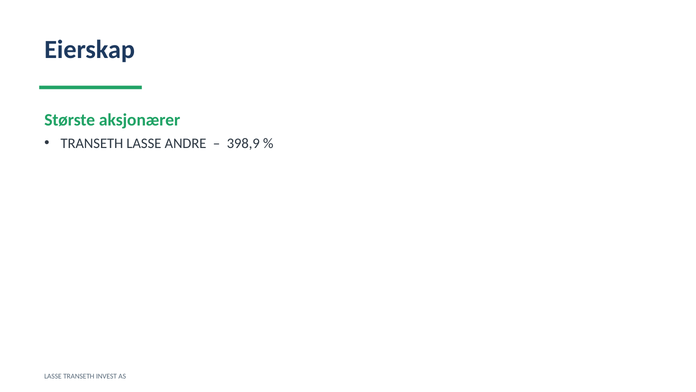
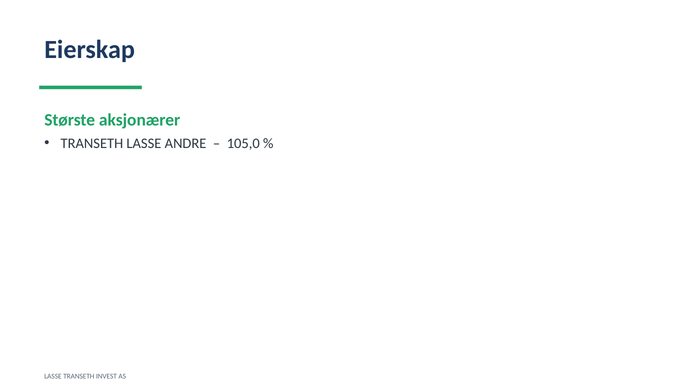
398,9: 398,9 -> 105,0
